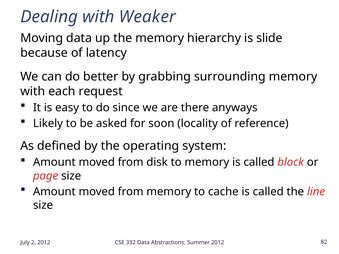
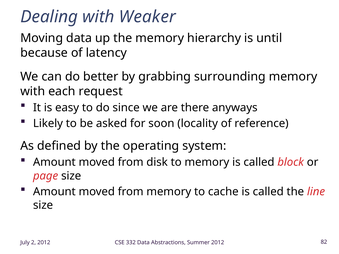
slide: slide -> until
